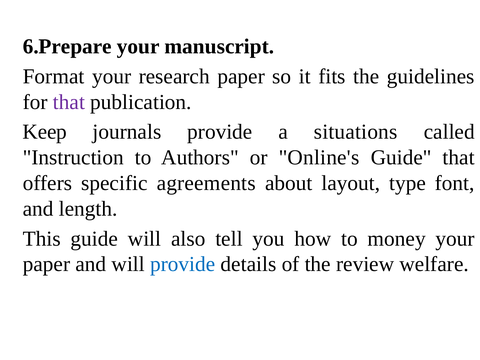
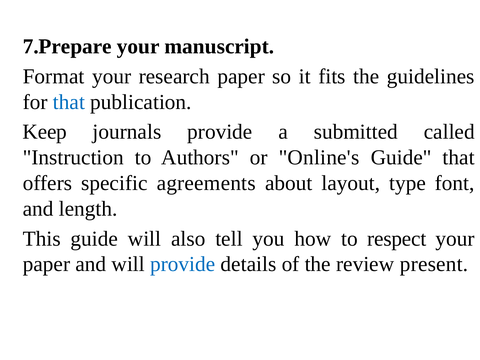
6.Prepare: 6.Prepare -> 7.Prepare
that at (69, 102) colour: purple -> blue
situations: situations -> submitted
money: money -> respect
welfare: welfare -> present
